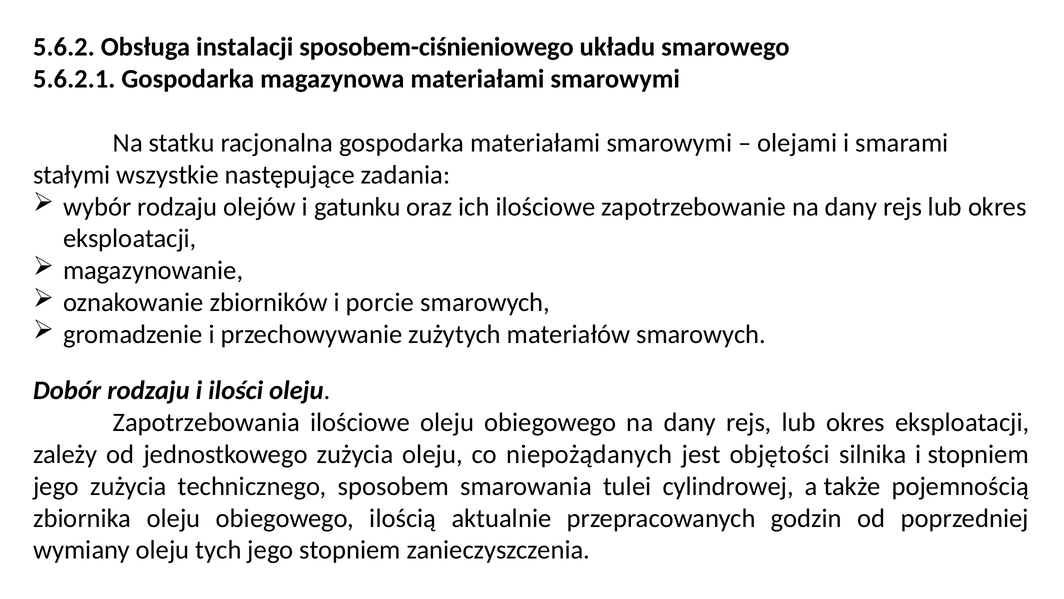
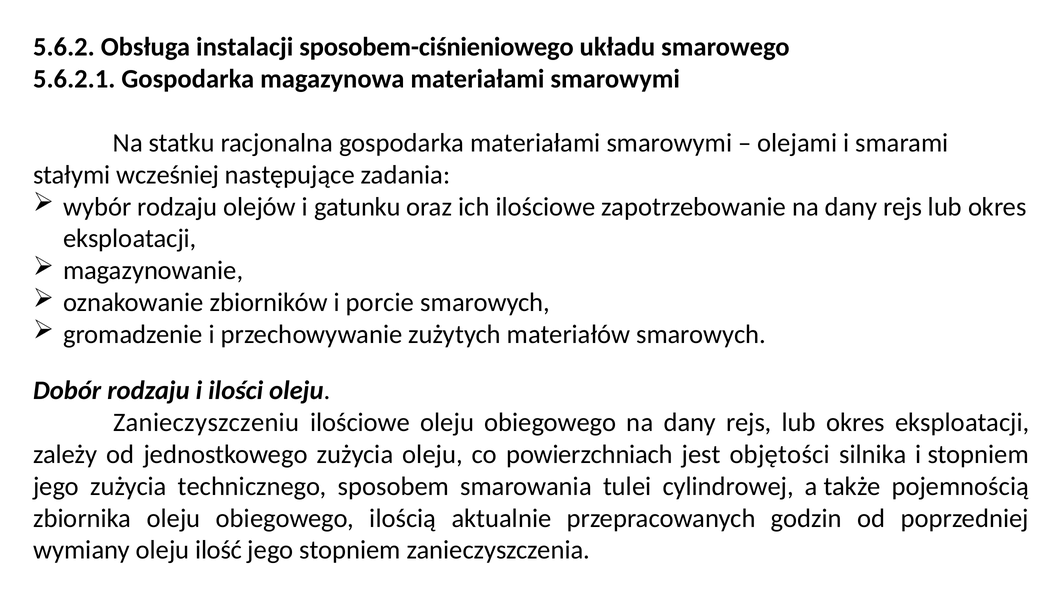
wszystkie: wszystkie -> wcześniej
Zapotrzebowania: Zapotrzebowania -> Zanieczyszczeniu
niepożądanych: niepożądanych -> powierzchniach
tych: tych -> ilość
